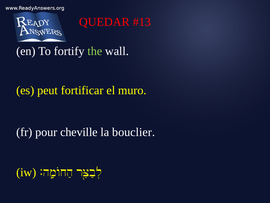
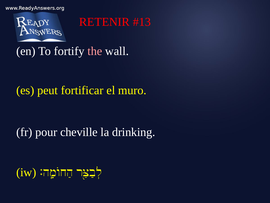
QUEDAR: QUEDAR -> RETENIR
the colour: light green -> pink
bouclier: bouclier -> drinking
